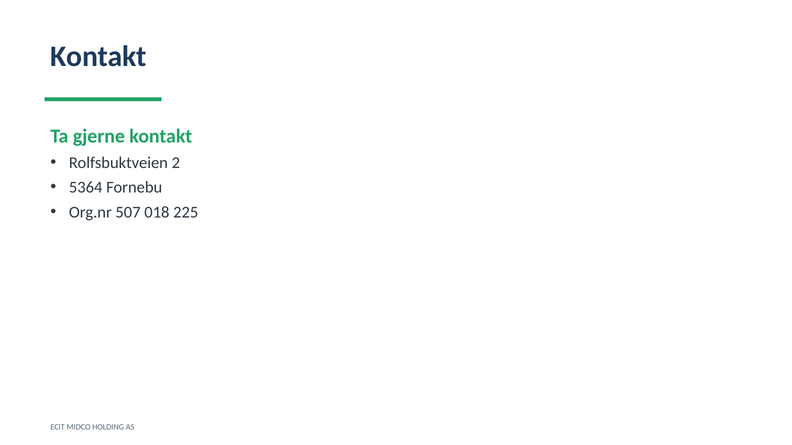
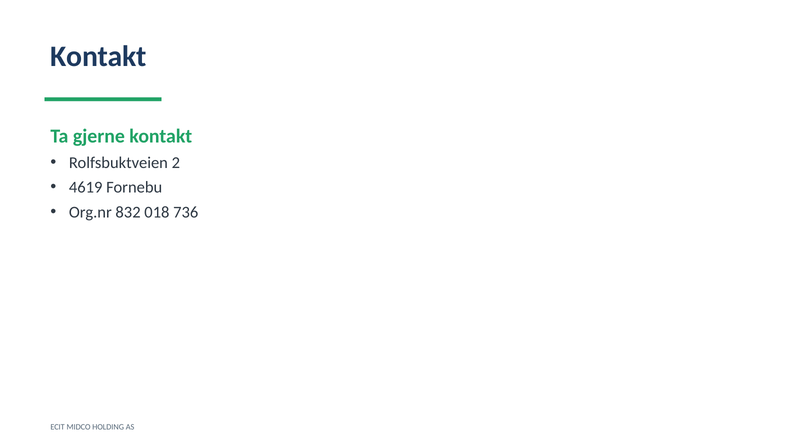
5364: 5364 -> 4619
507: 507 -> 832
225: 225 -> 736
